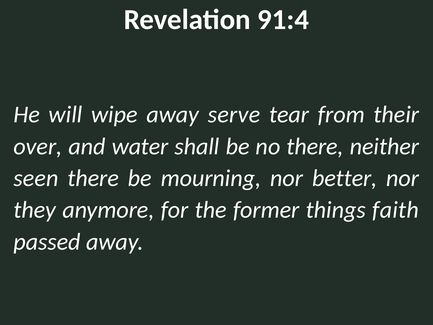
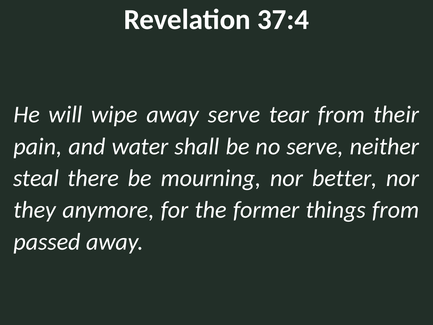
91:4: 91:4 -> 37:4
over: over -> pain
no there: there -> serve
seen: seen -> steal
things faith: faith -> from
